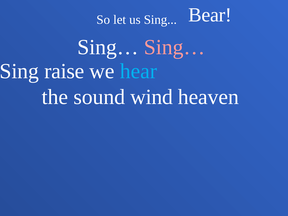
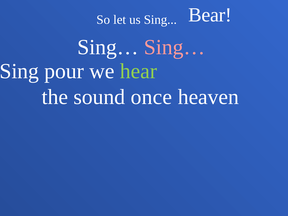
raise: raise -> pour
hear colour: light blue -> light green
wind: wind -> once
